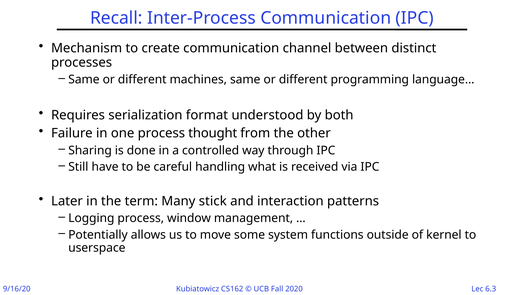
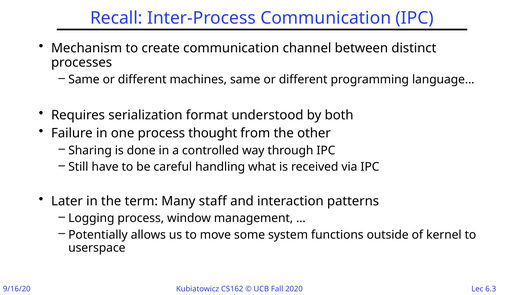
stick: stick -> staff
